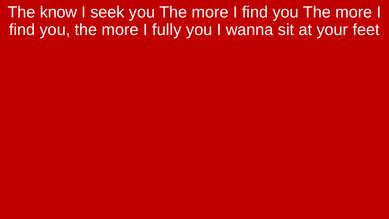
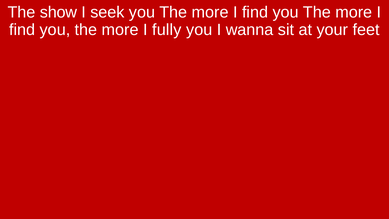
know: know -> show
